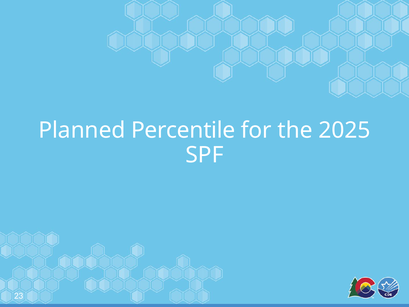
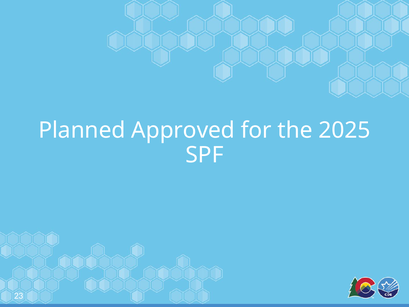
Percentile: Percentile -> Approved
